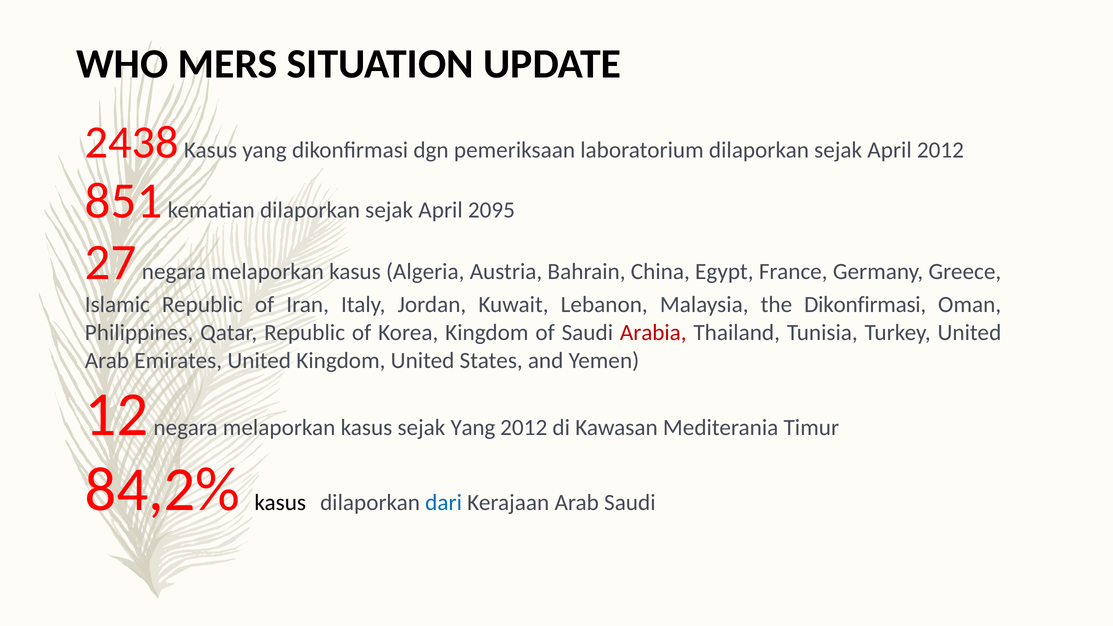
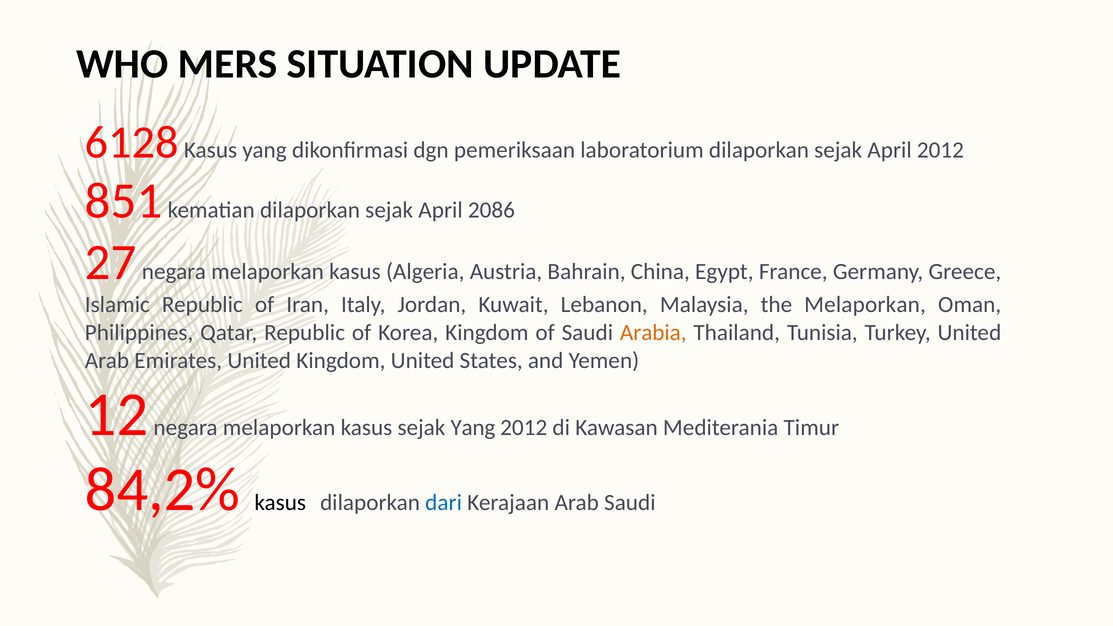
2438: 2438 -> 6128
2095: 2095 -> 2086
the Dikonfirmasi: Dikonfirmasi -> Melaporkan
Arabia colour: red -> orange
